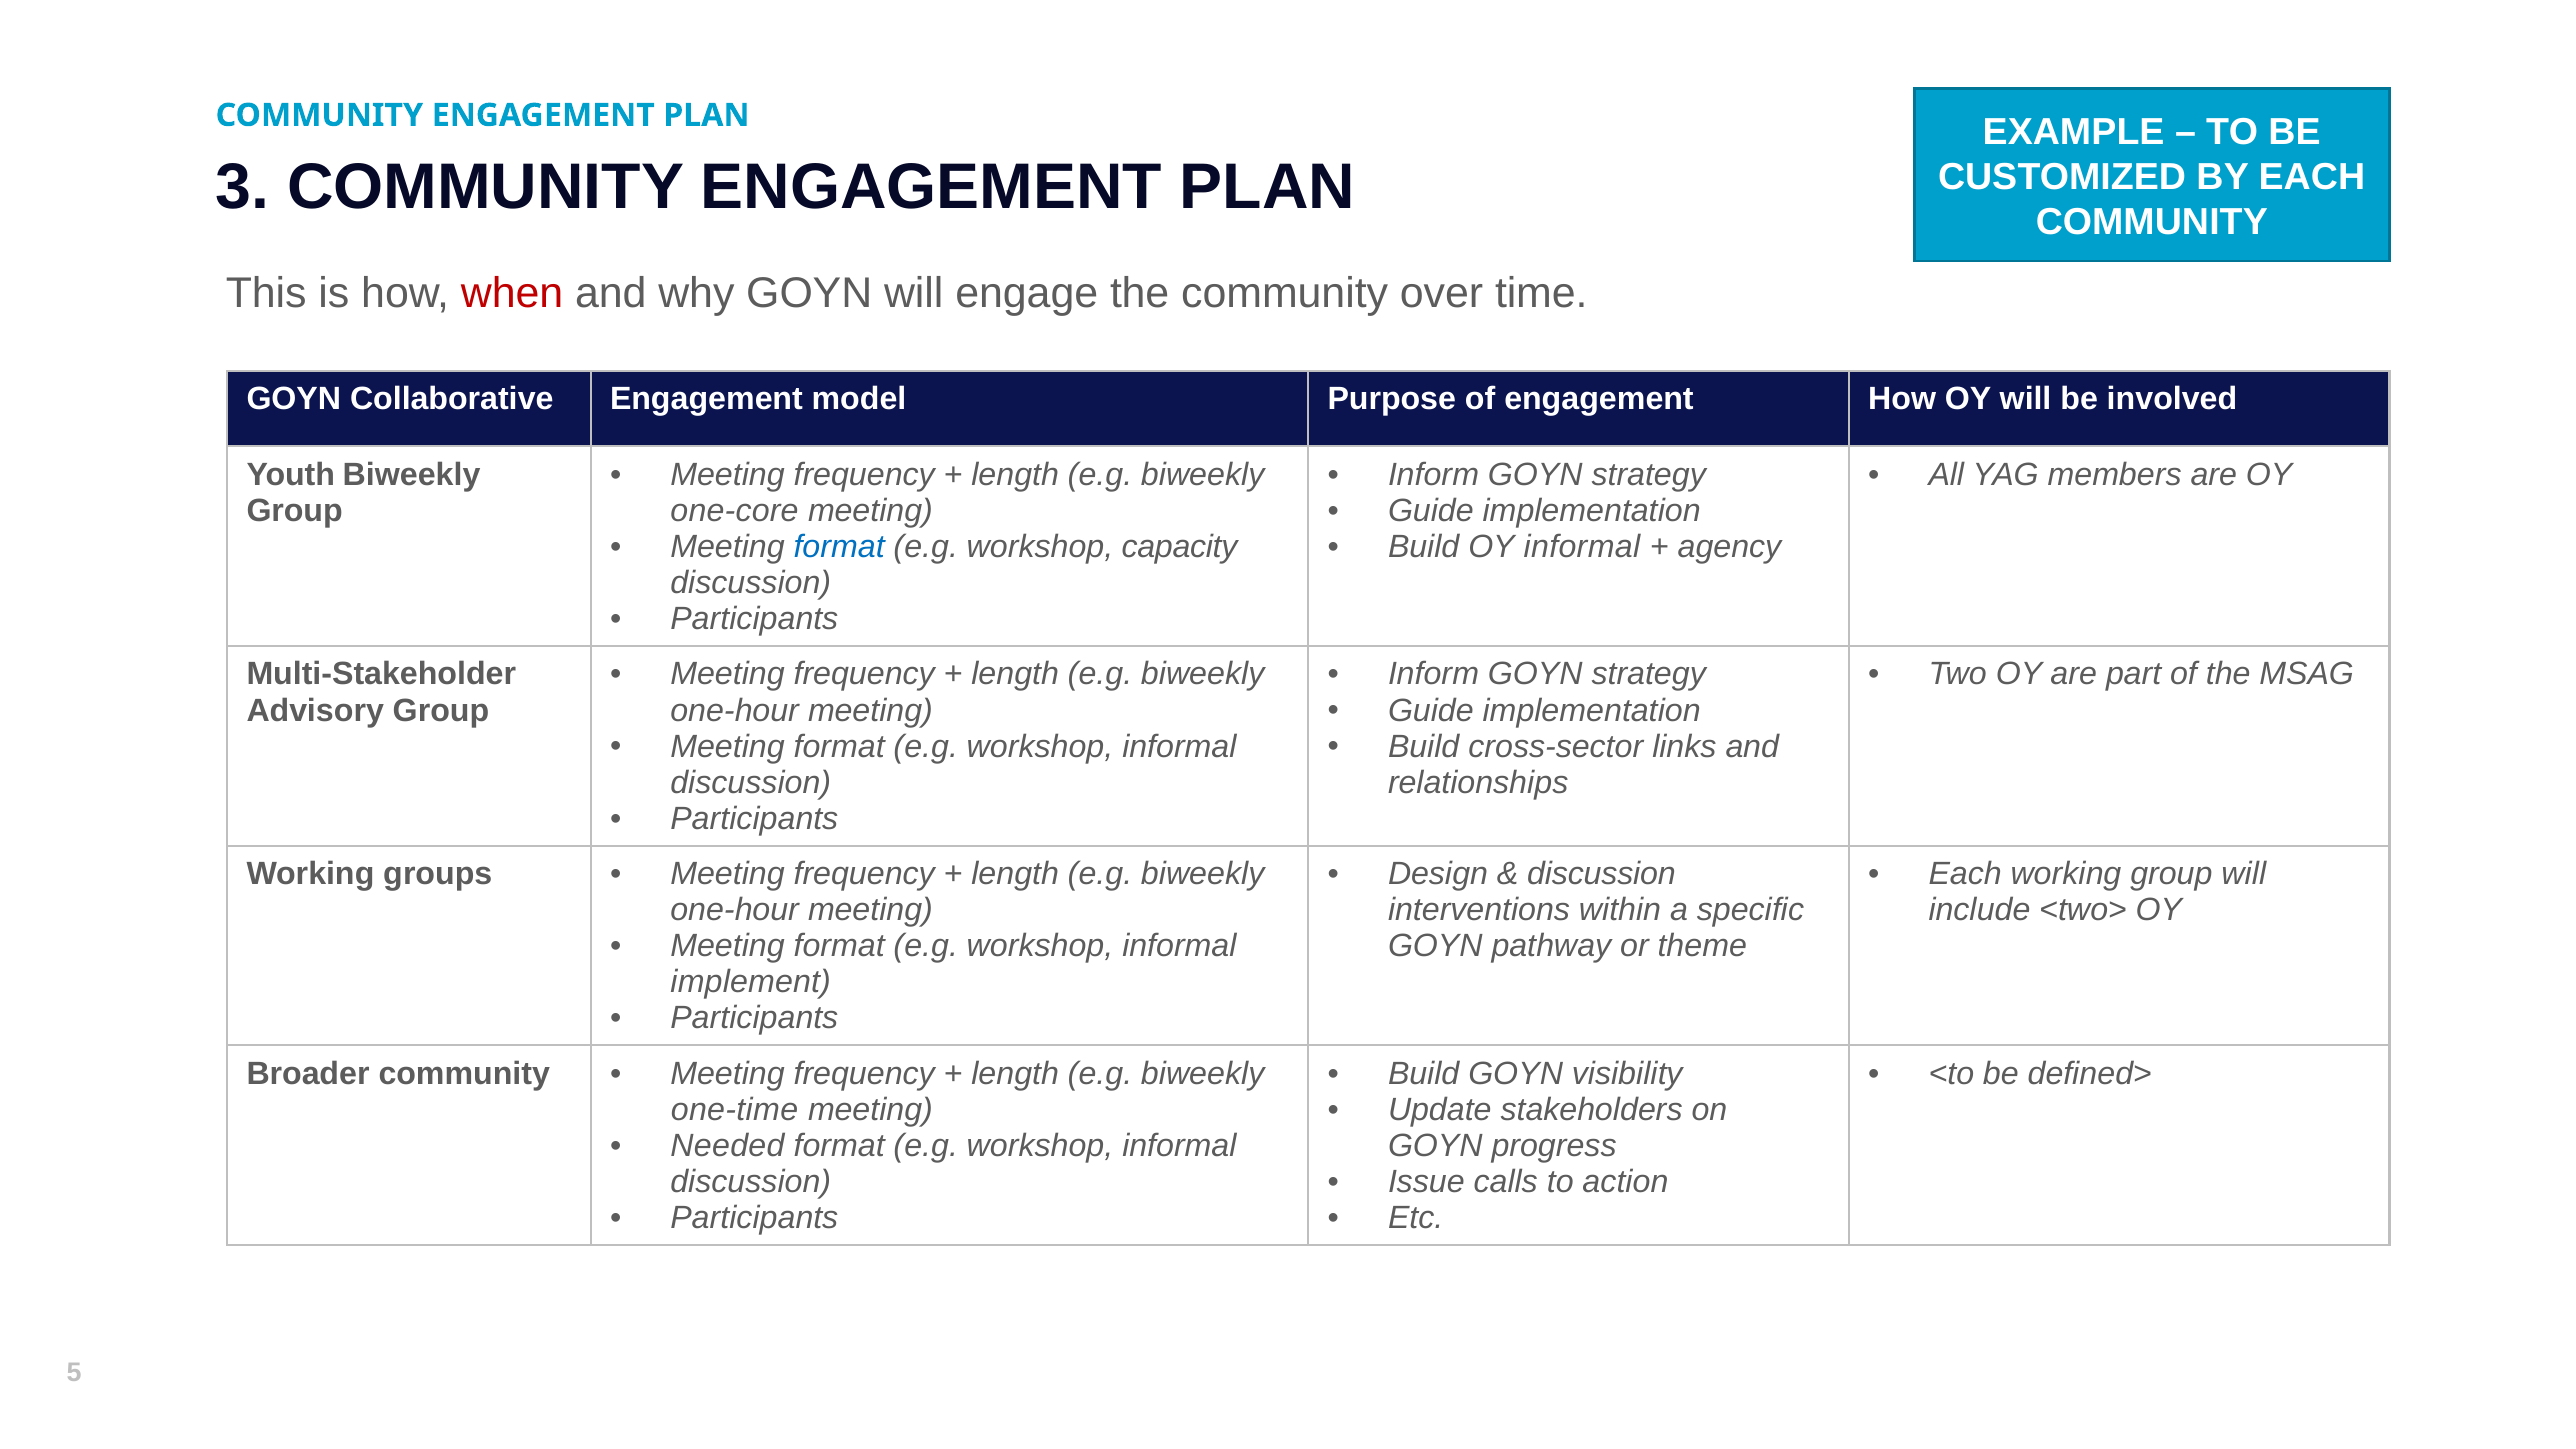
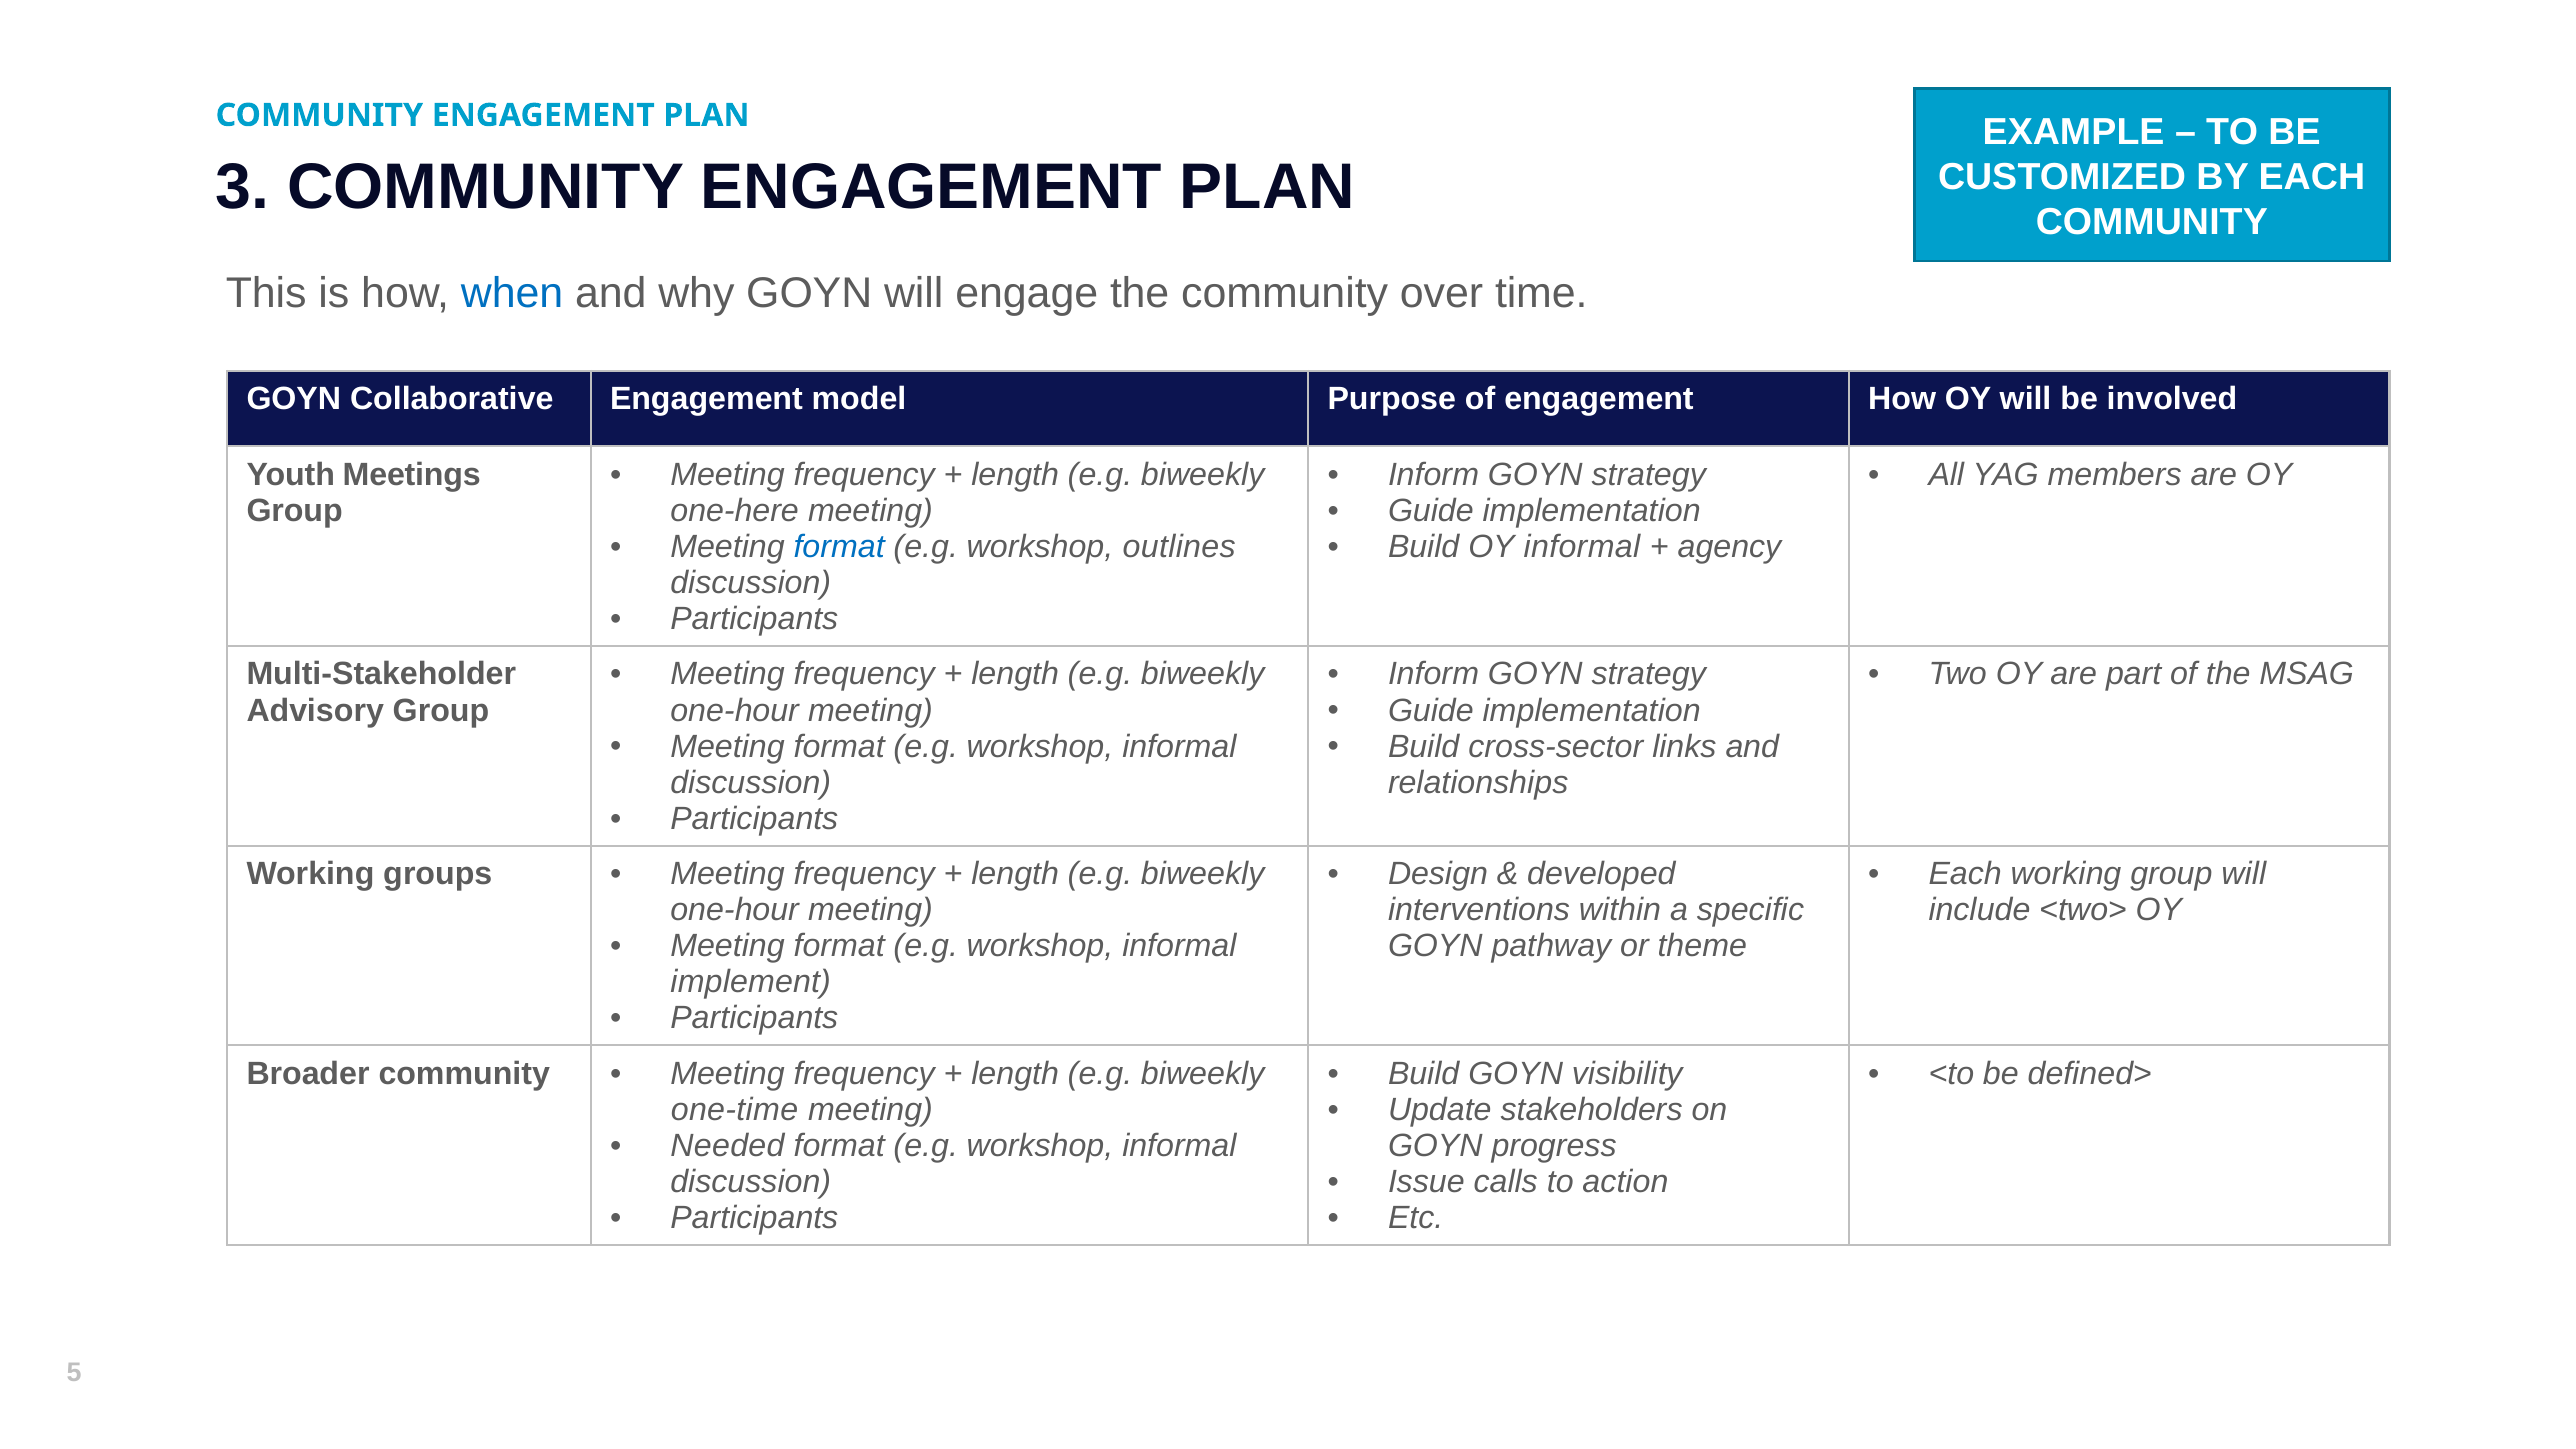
when colour: red -> blue
Youth Biweekly: Biweekly -> Meetings
one-core: one-core -> one-here
capacity: capacity -> outlines
discussion at (1601, 874): discussion -> developed
